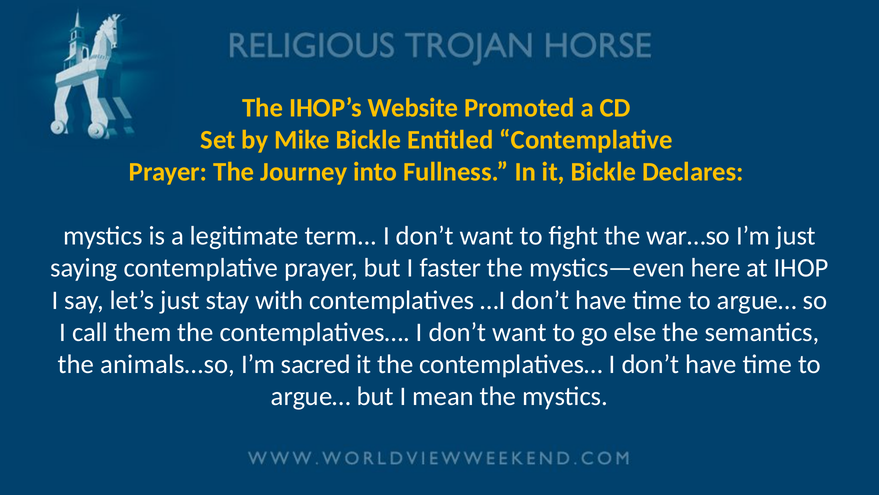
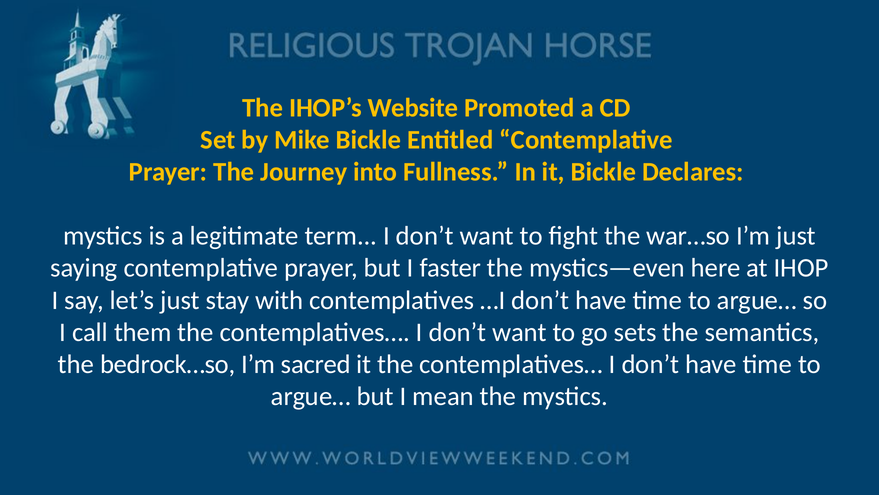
else: else -> sets
animals…so: animals…so -> bedrock…so
